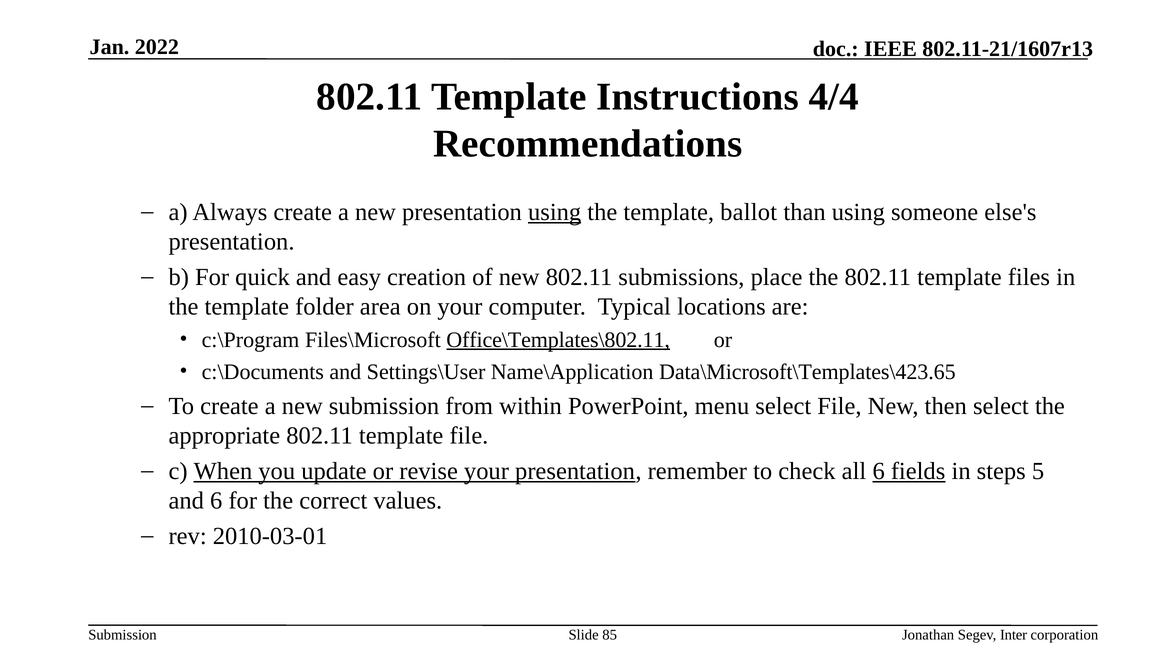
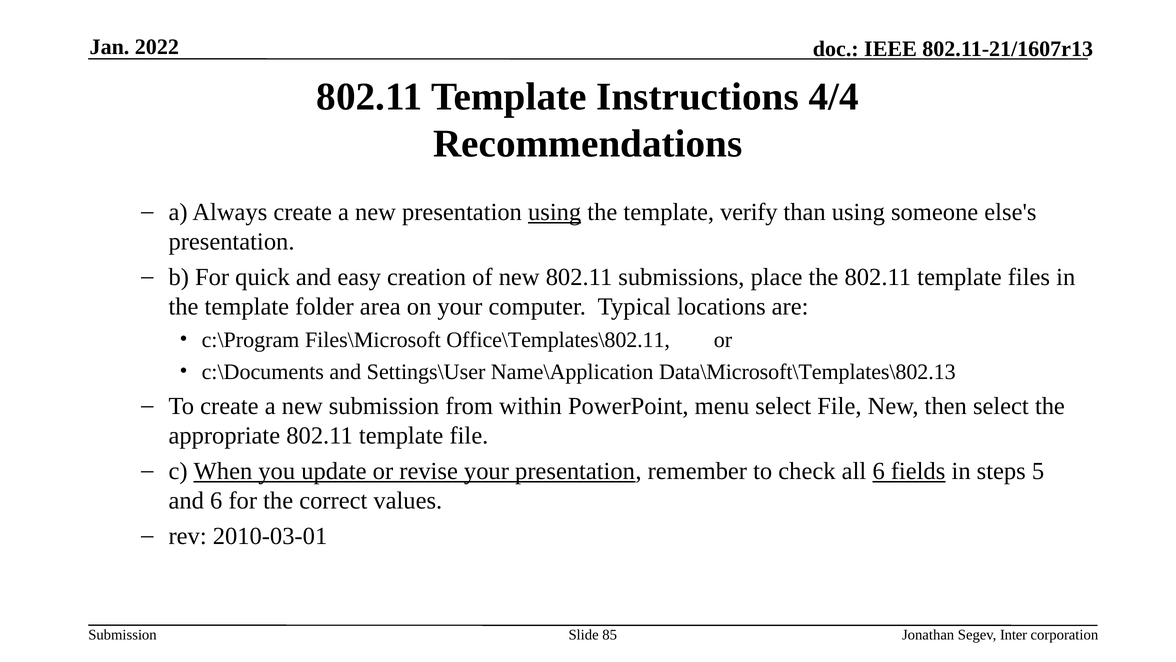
ballot: ballot -> verify
Office\Templates\802.11 underline: present -> none
Data\Microsoft\Templates\423.65: Data\Microsoft\Templates\423.65 -> Data\Microsoft\Templates\802.13
